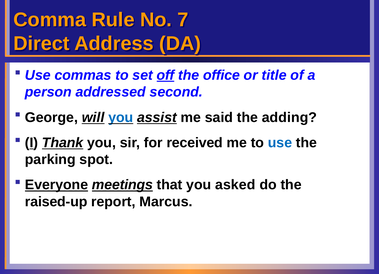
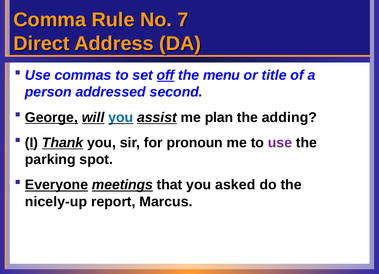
office: office -> menu
George underline: none -> present
said: said -> plan
received: received -> pronoun
use at (280, 143) colour: blue -> purple
raised-up: raised-up -> nicely-up
